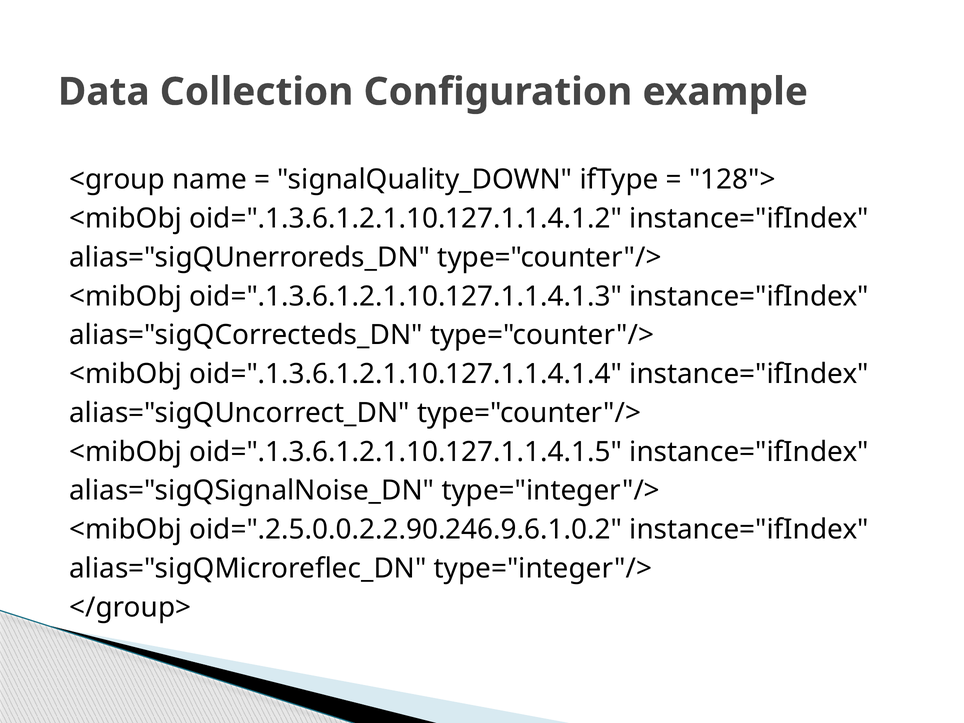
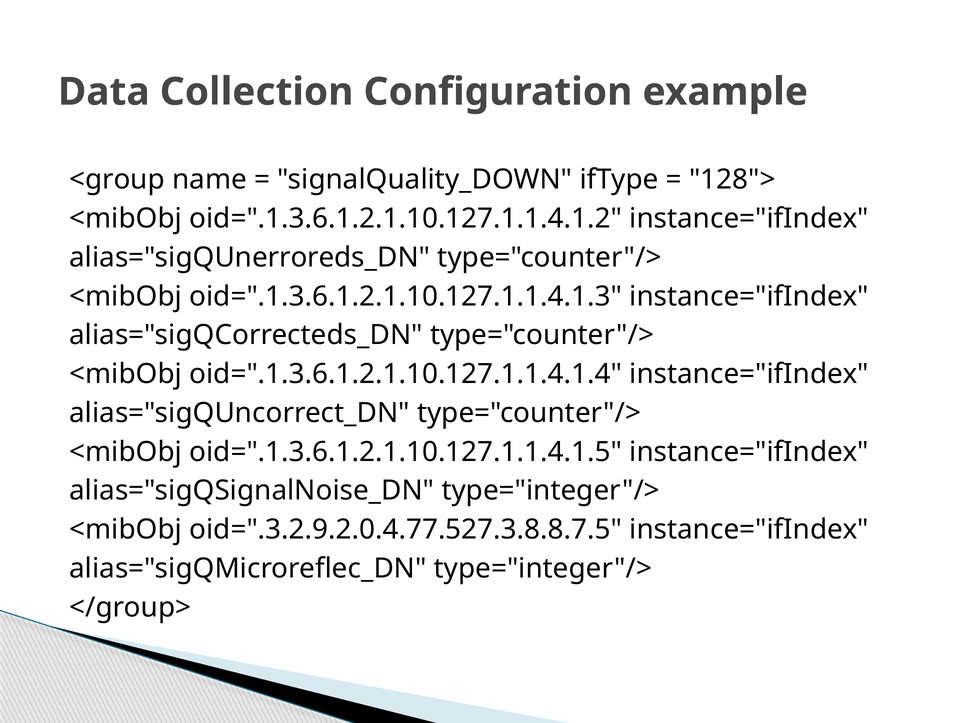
oid=".2.5.0.0.2.2.90.246.9.6.1.0.2: oid=".2.5.0.0.2.2.90.246.9.6.1.0.2 -> oid=".3.2.9.2.0.4.77.527.3.8.8.7.5
